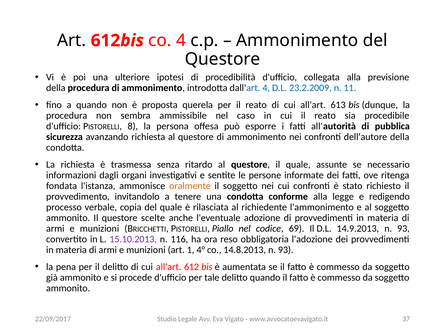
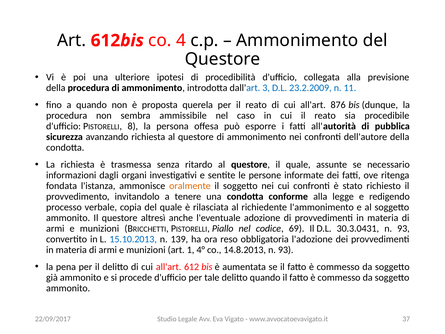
dall'art 4: 4 -> 3
613: 613 -> 876
scelte: scelte -> altresì
14.9.2013: 14.9.2013 -> 30.3.0431
15.10.2013 colour: purple -> blue
116: 116 -> 139
